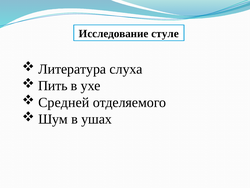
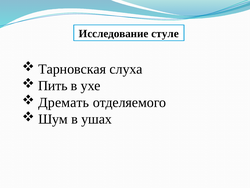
Литература: Литература -> Тарновская
Средней: Средней -> Дремать
